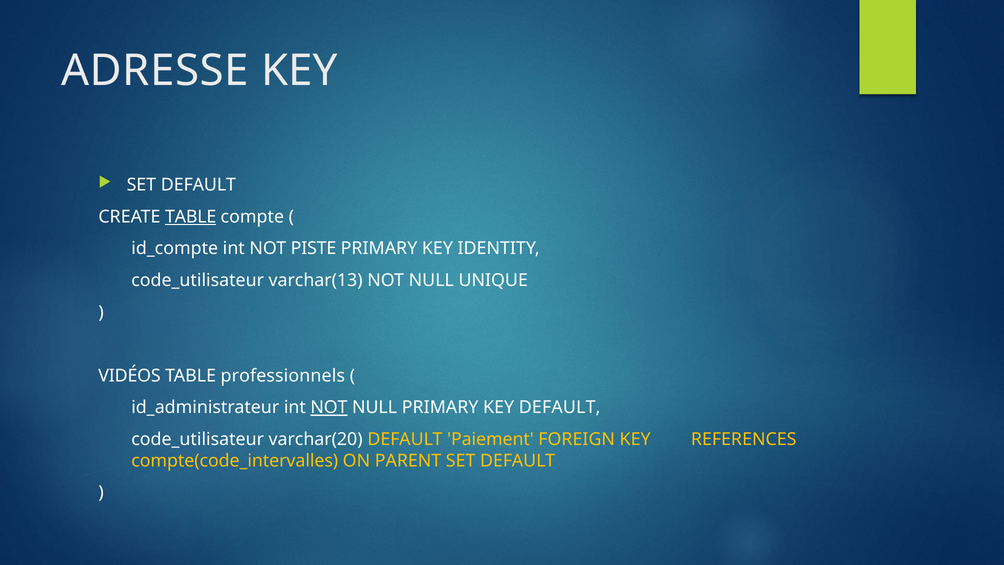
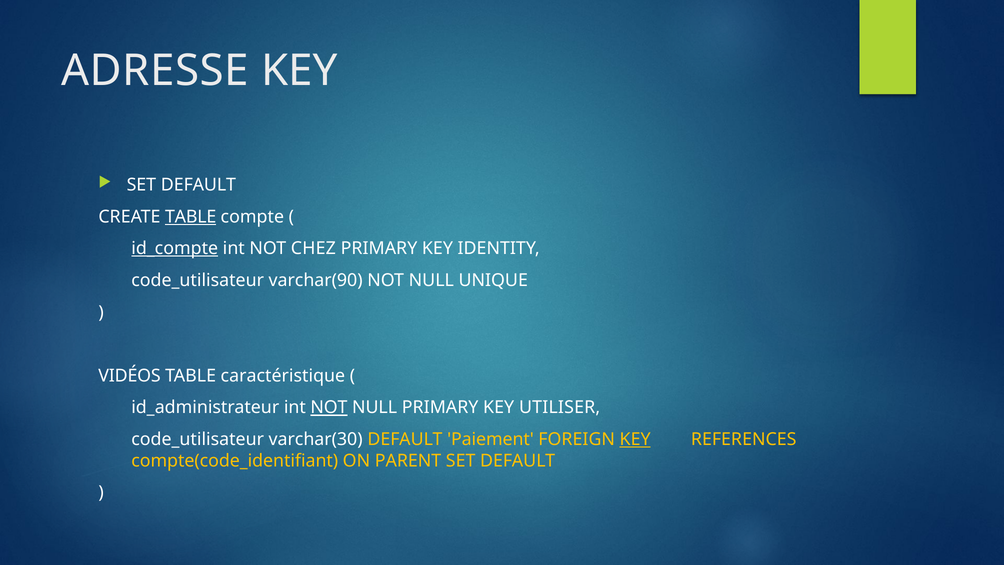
id_compte underline: none -> present
PISTE: PISTE -> CHEZ
varchar(13: varchar(13 -> varchar(90
professionnels: professionnels -> caractéristique
KEY DEFAULT: DEFAULT -> UTILISER
varchar(20: varchar(20 -> varchar(30
KEY at (635, 439) underline: none -> present
compte(code_intervalles: compte(code_intervalles -> compte(code_identifiant
